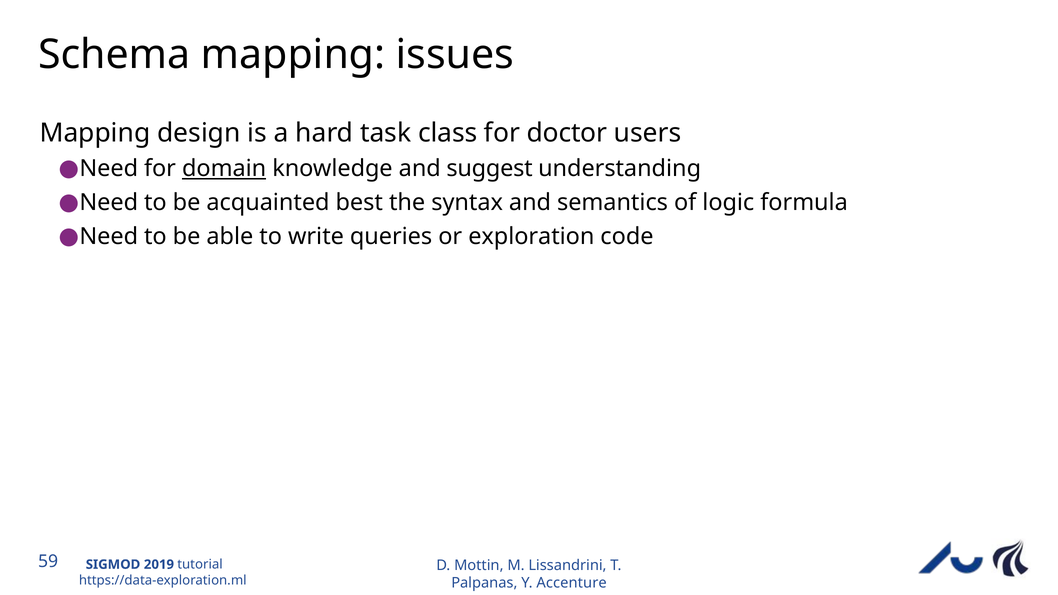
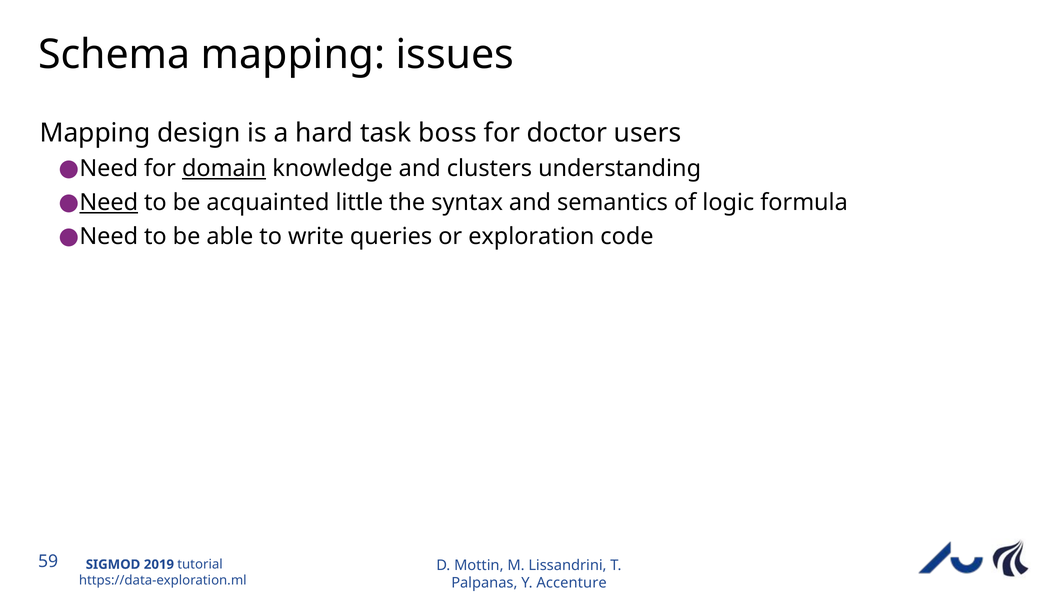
class: class -> boss
suggest: suggest -> clusters
Need at (109, 203) underline: none -> present
best: best -> little
